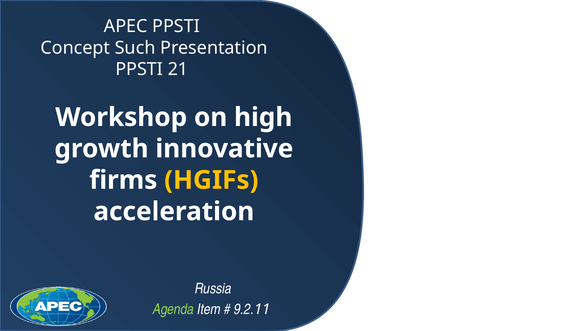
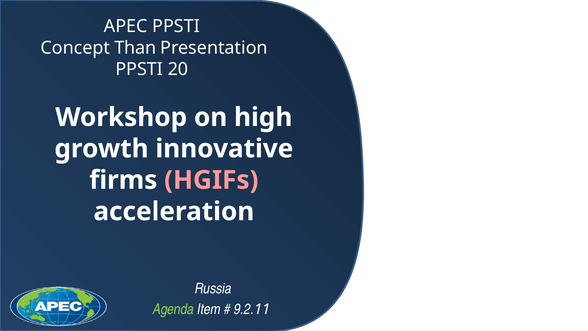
Such: Such -> Than
21: 21 -> 20
HGIFs colour: yellow -> pink
